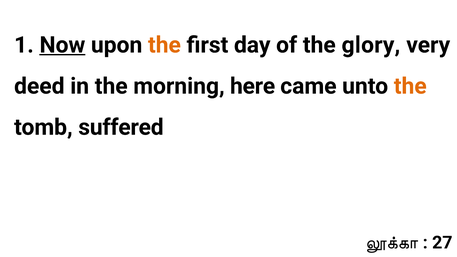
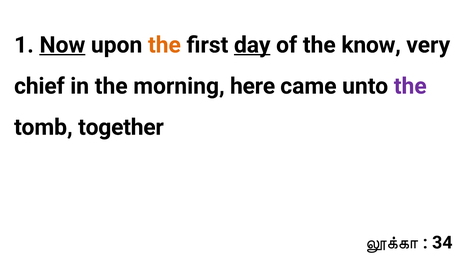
day underline: none -> present
glory: glory -> know
deed: deed -> chief
the at (410, 86) colour: orange -> purple
suffered: suffered -> together
27: 27 -> 34
